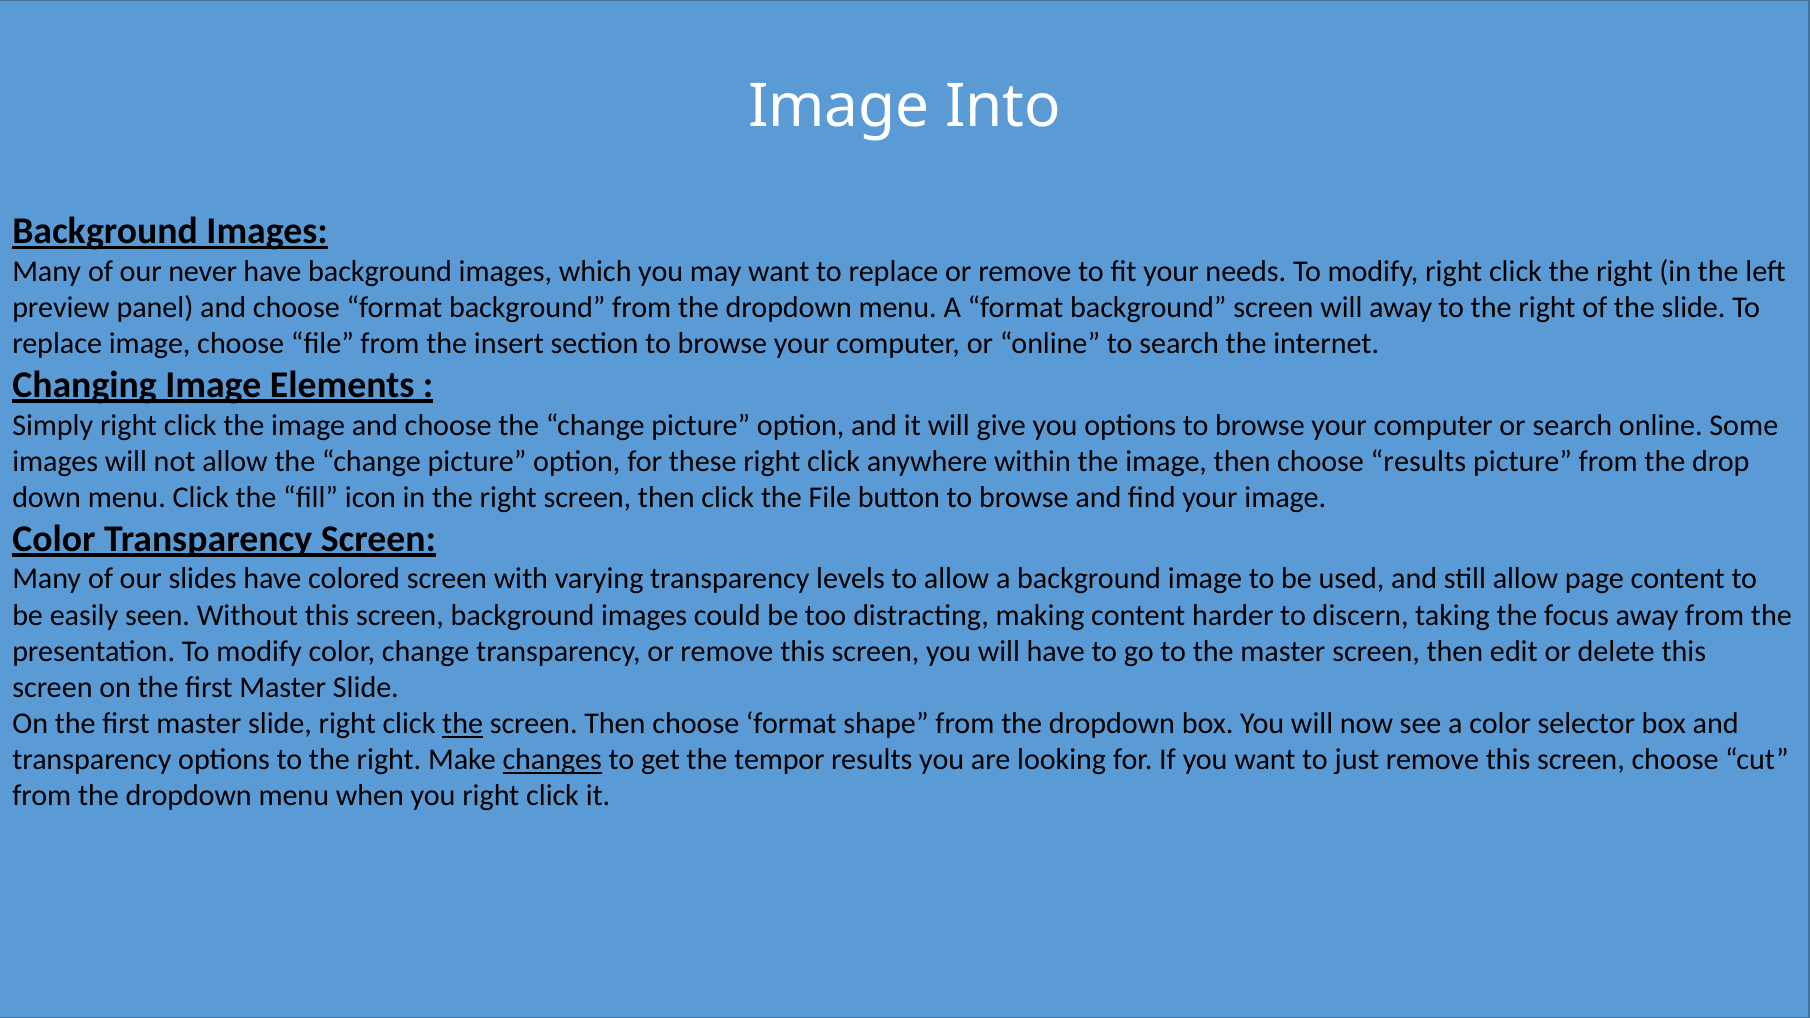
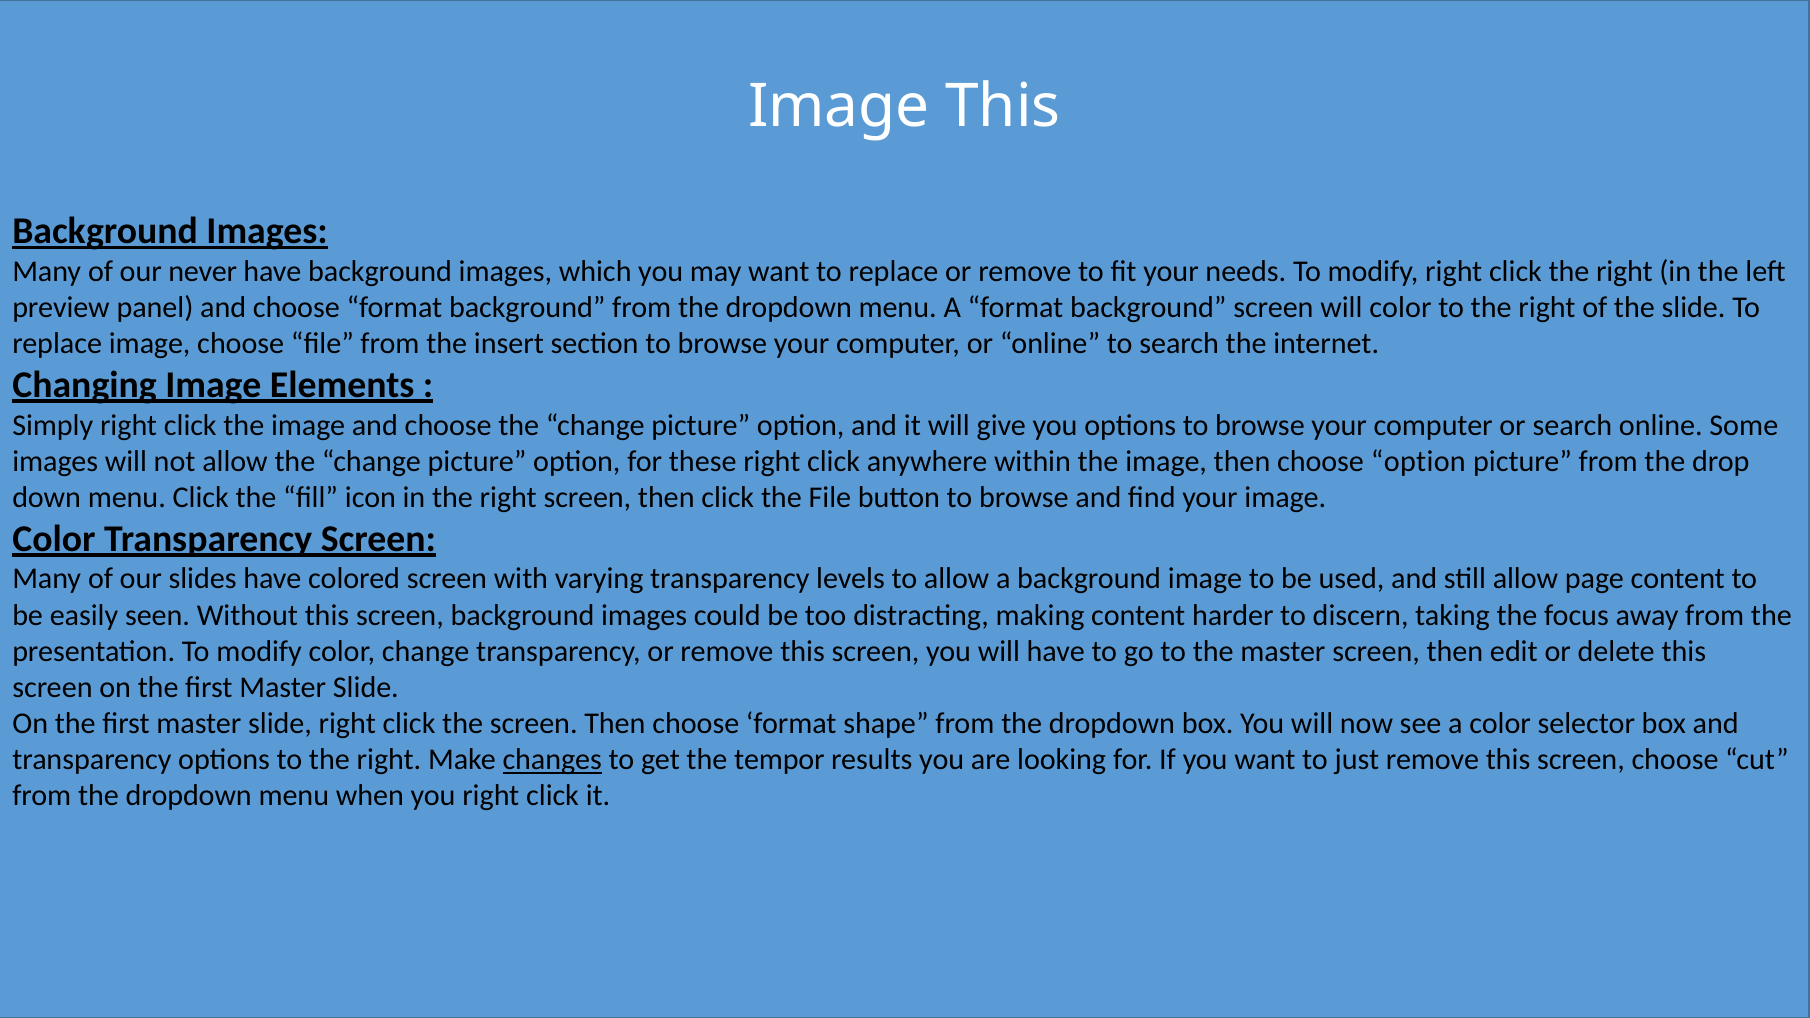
Image Into: Into -> This
will away: away -> color
choose results: results -> option
the at (463, 724) underline: present -> none
